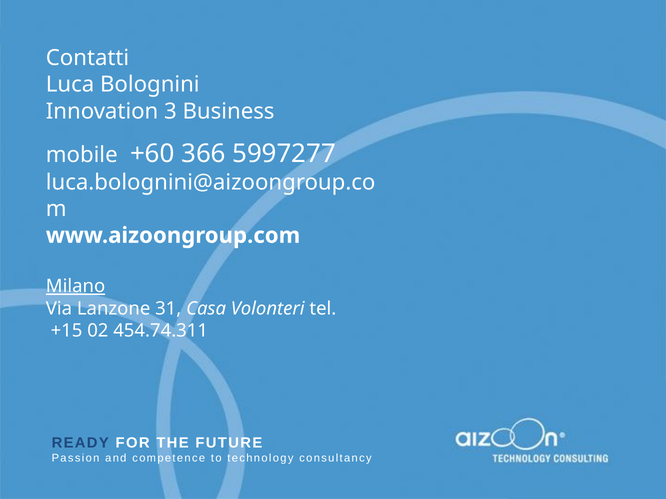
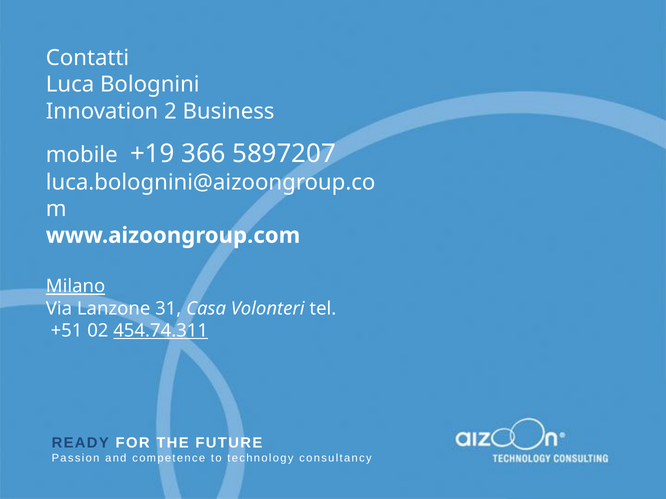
3: 3 -> 2
+60: +60 -> +19
5997277: 5997277 -> 5897207
+15: +15 -> +51
454.74.311 underline: none -> present
